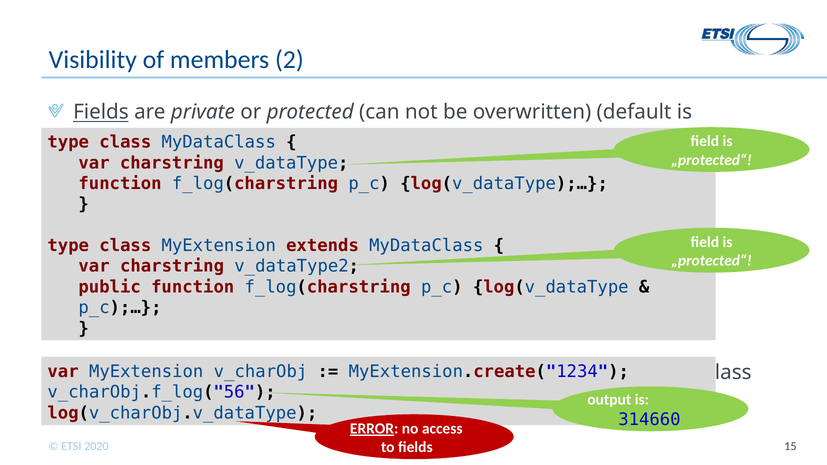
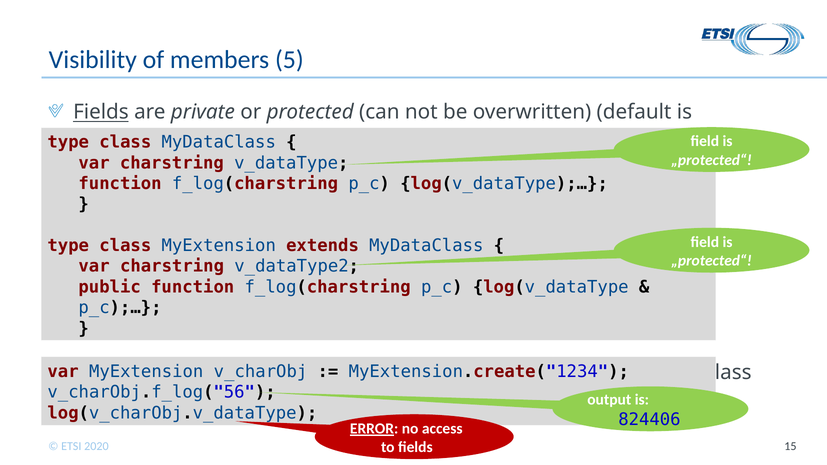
2: 2 -> 5
314660: 314660 -> 824406
